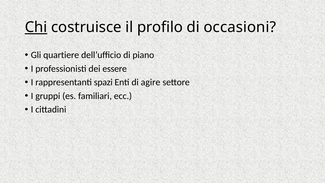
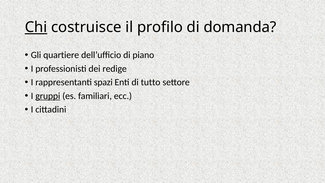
occasioni: occasioni -> domanda
essere: essere -> redige
agire: agire -> tutto
gruppi underline: none -> present
